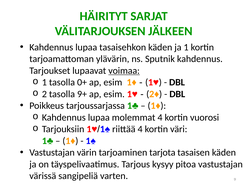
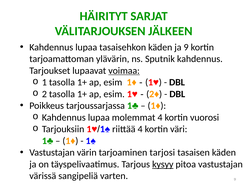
ja 1: 1 -> 9
1 tasolla 0+: 0+ -> 1+
2 tasolla 9+: 9+ -> 1+
tarjota: tarjota -> tarjosi
kysyy underline: none -> present
